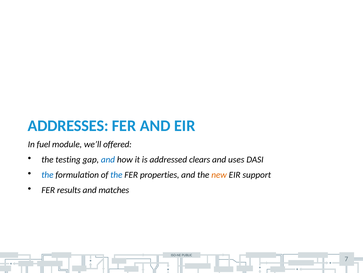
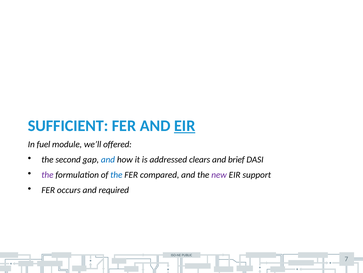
ADDRESSES: ADDRESSES -> SUFFICIENT
EIR at (185, 125) underline: none -> present
testing: testing -> second
uses: uses -> brief
the at (47, 174) colour: blue -> purple
properties: properties -> compared
new colour: orange -> purple
results: results -> occurs
matches: matches -> required
